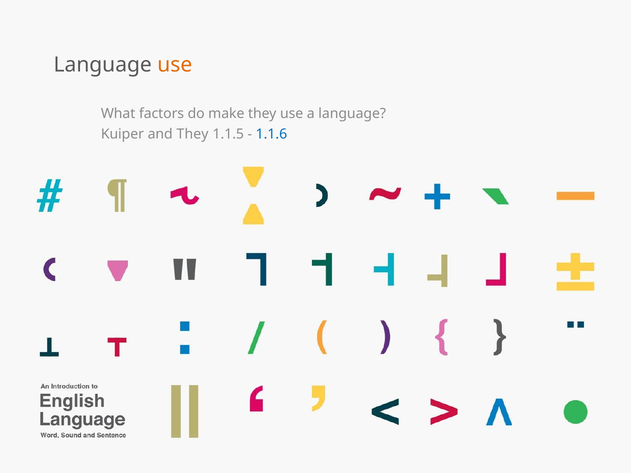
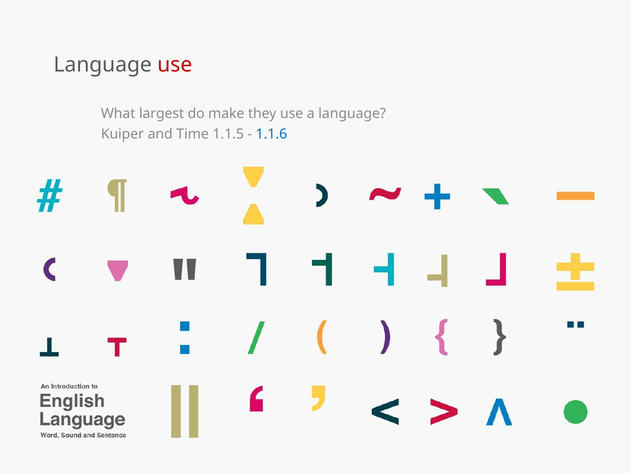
use at (175, 65) colour: orange -> red
factors: factors -> largest
and They: They -> Time
